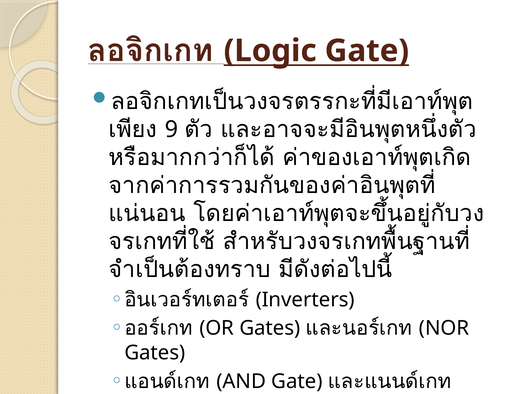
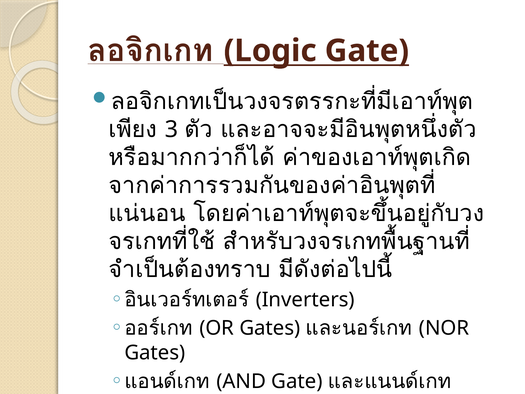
9: 9 -> 3
